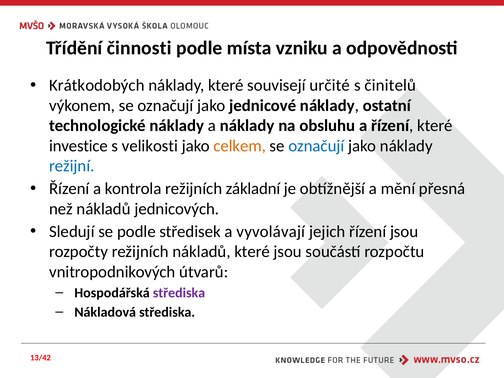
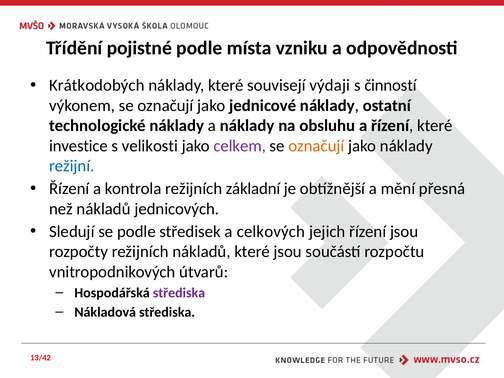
činnosti: činnosti -> pojistné
určité: určité -> výdaji
činitelů: činitelů -> činností
celkem colour: orange -> purple
označují at (316, 146) colour: blue -> orange
vyvolávají: vyvolávají -> celkových
